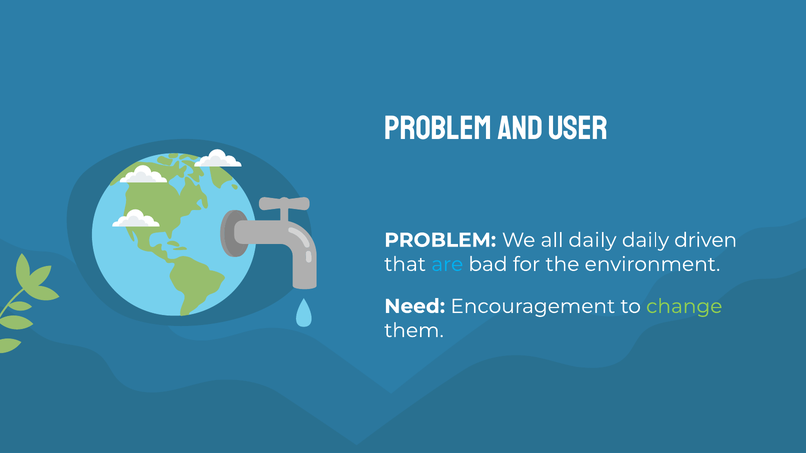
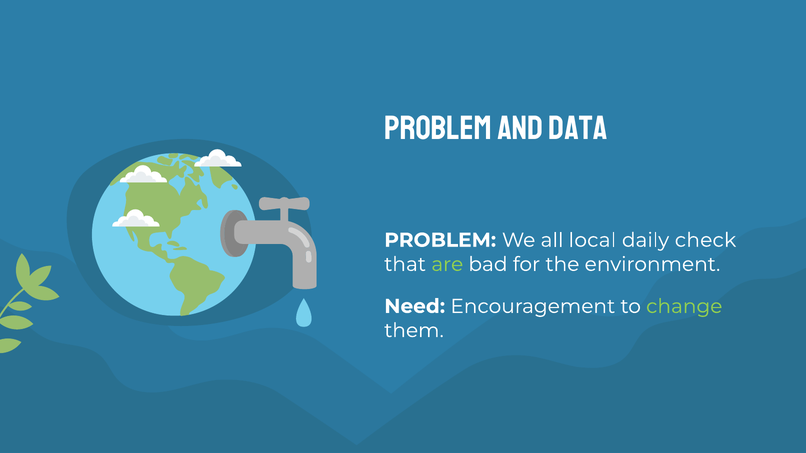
user: user -> data
all daily: daily -> local
driven: driven -> check
are colour: light blue -> light green
